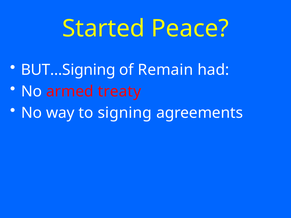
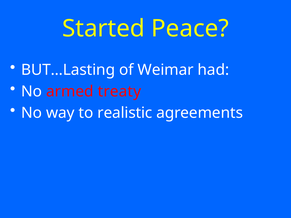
BUT…Signing: BUT…Signing -> BUT…Lasting
Remain: Remain -> Weimar
signing: signing -> realistic
